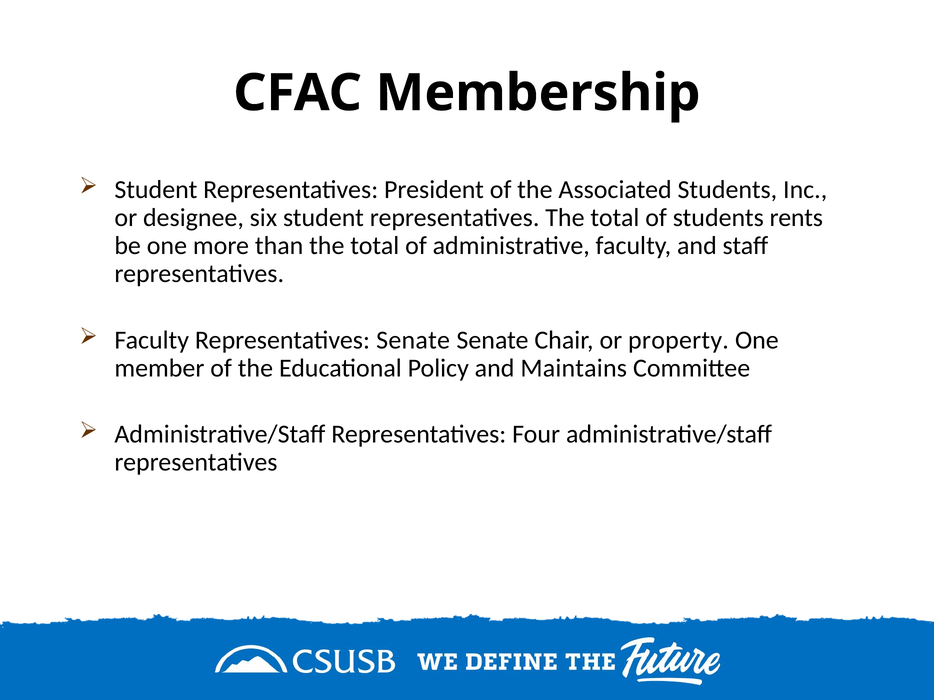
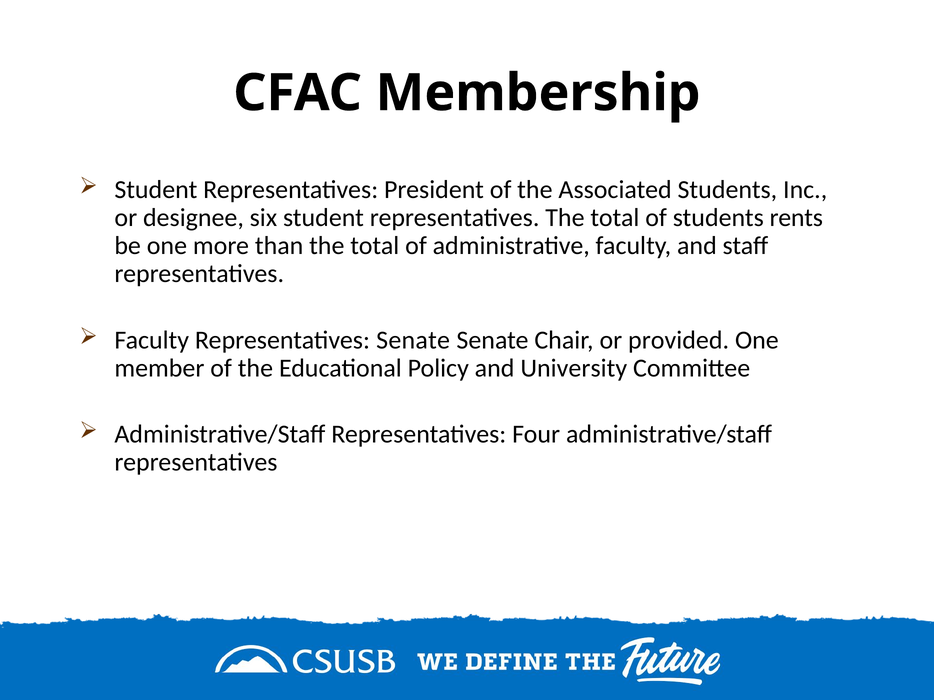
property: property -> provided
Maintains: Maintains -> University
